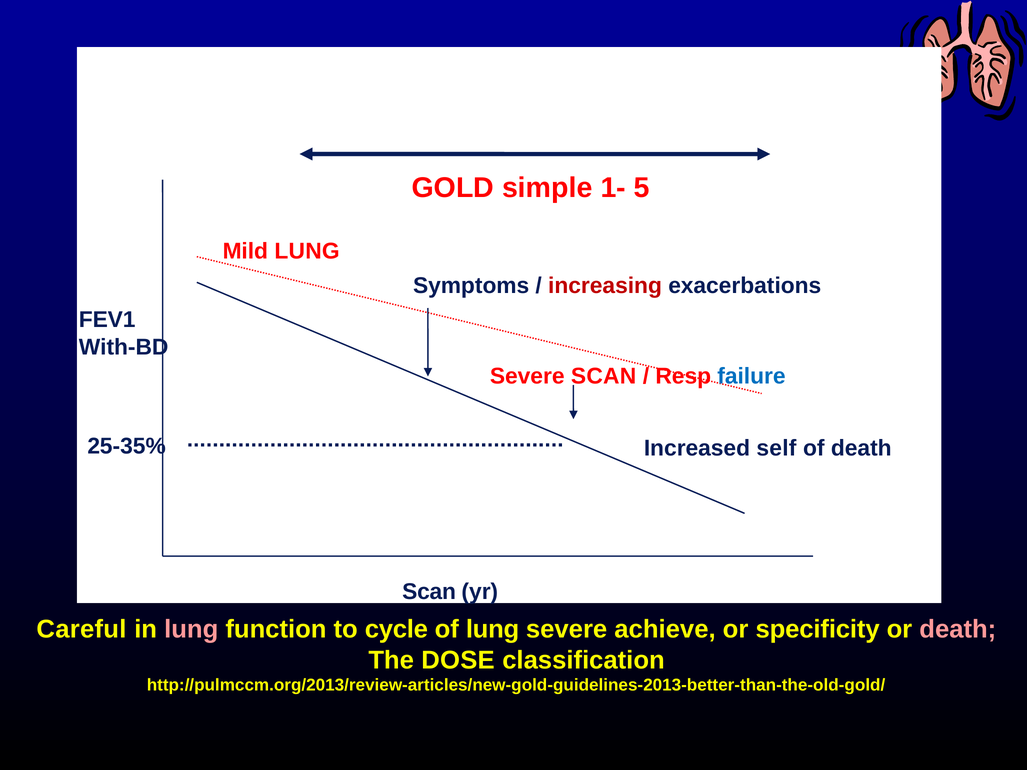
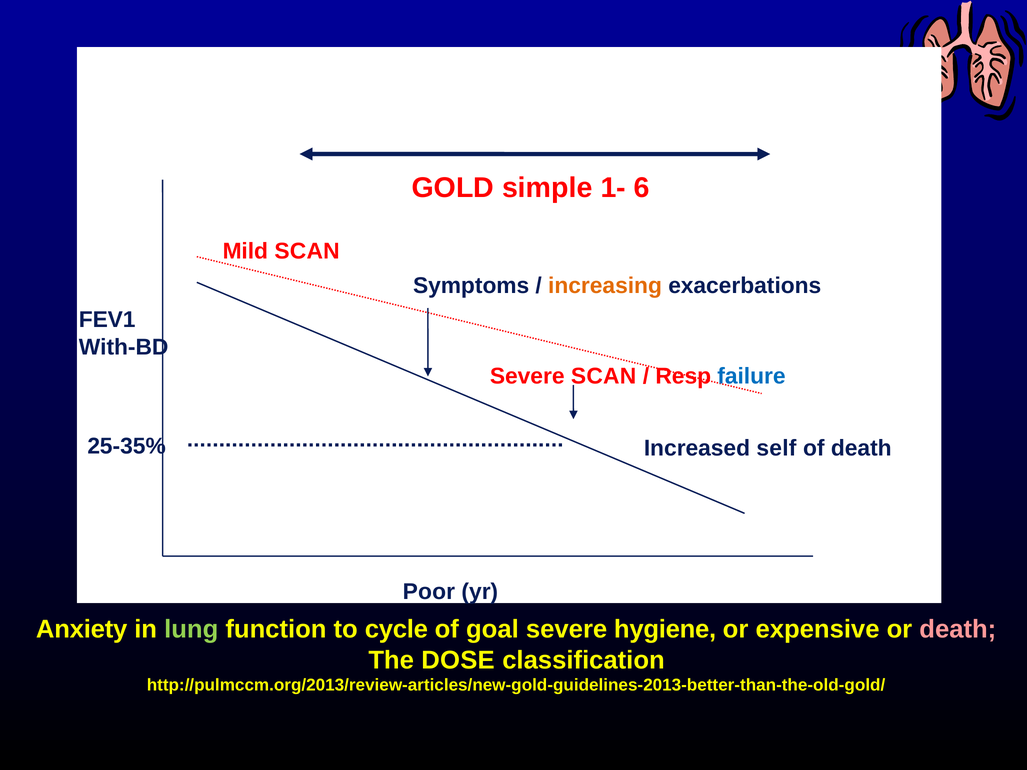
5: 5 -> 6
Mild LUNG: LUNG -> SCAN
increasing colour: red -> orange
Scan at (429, 592): Scan -> Poor
Careful: Careful -> Anxiety
lung at (191, 630) colour: pink -> light green
of lung: lung -> goal
achieve: achieve -> hygiene
specificity: specificity -> expensive
